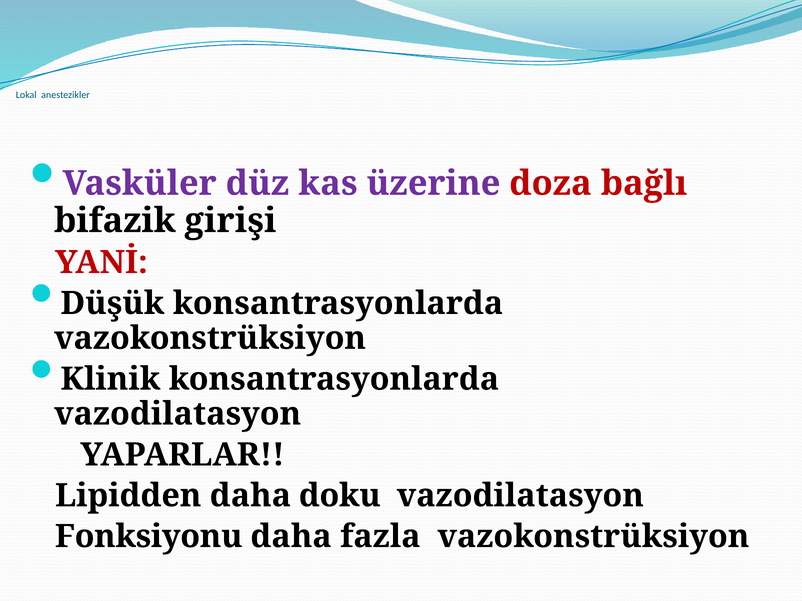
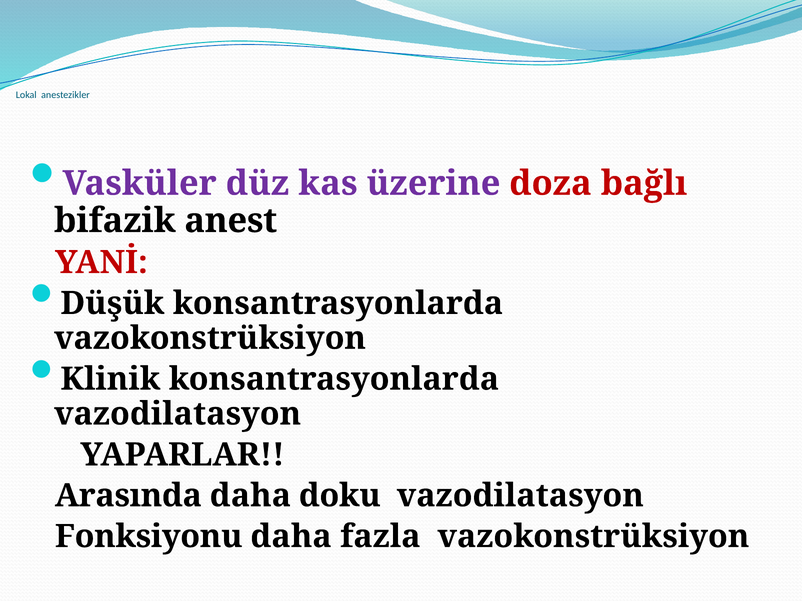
girişi: girişi -> anest
Lipidden: Lipidden -> Arasında
